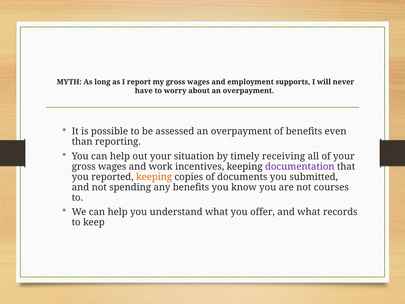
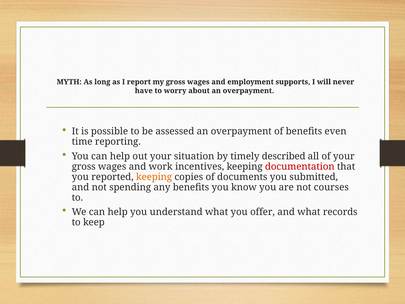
than: than -> time
receiving: receiving -> described
documentation colour: purple -> red
